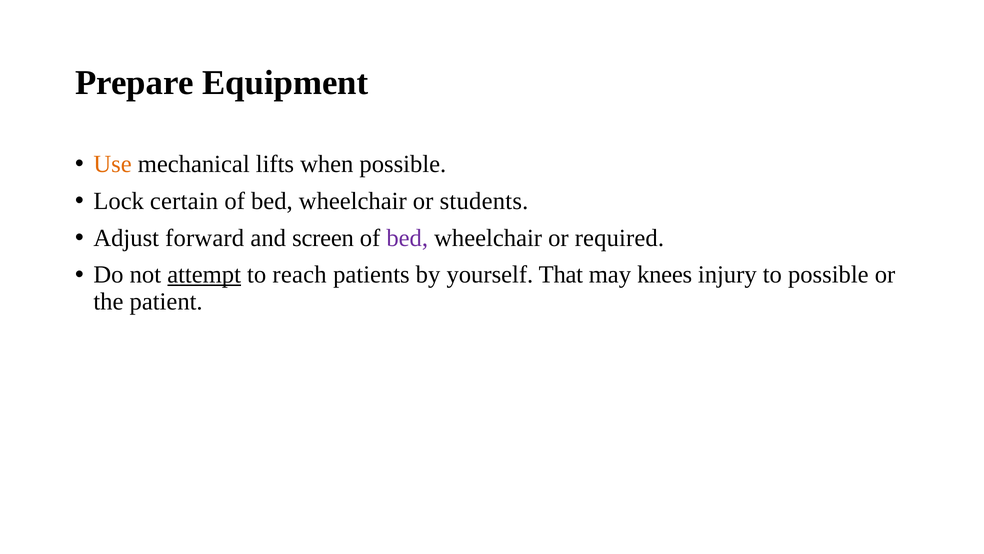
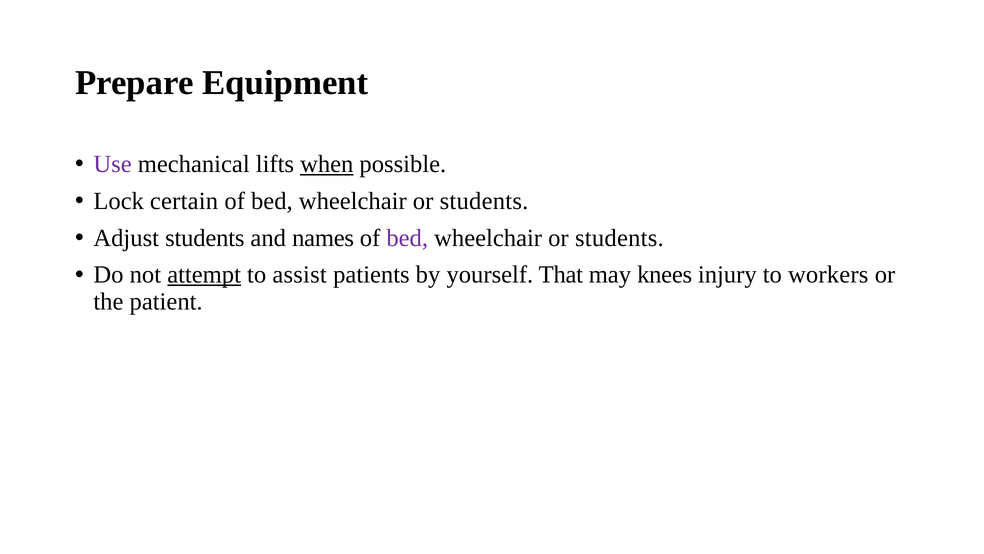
Use colour: orange -> purple
when underline: none -> present
Adjust forward: forward -> students
screen: screen -> names
required at (619, 238): required -> students
reach: reach -> assist
to possible: possible -> workers
